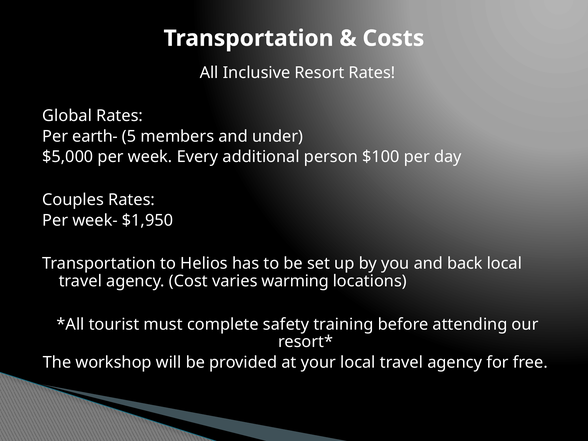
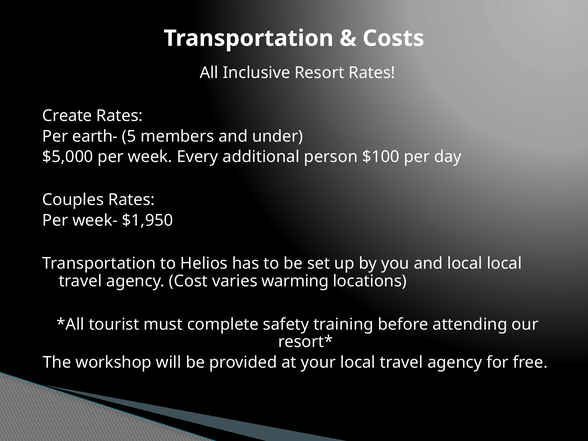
Global: Global -> Create
and back: back -> local
